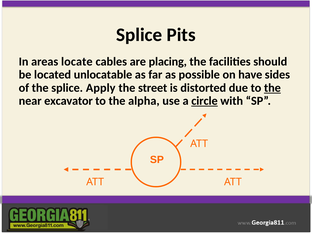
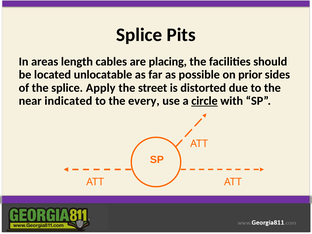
locate: locate -> length
have: have -> prior
the at (272, 88) underline: present -> none
excavator: excavator -> indicated
alpha: alpha -> every
